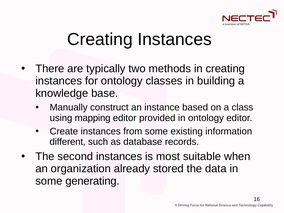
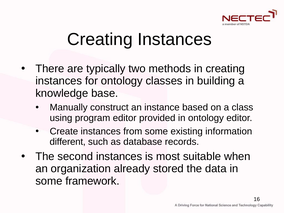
mapping: mapping -> program
generating: generating -> framework
